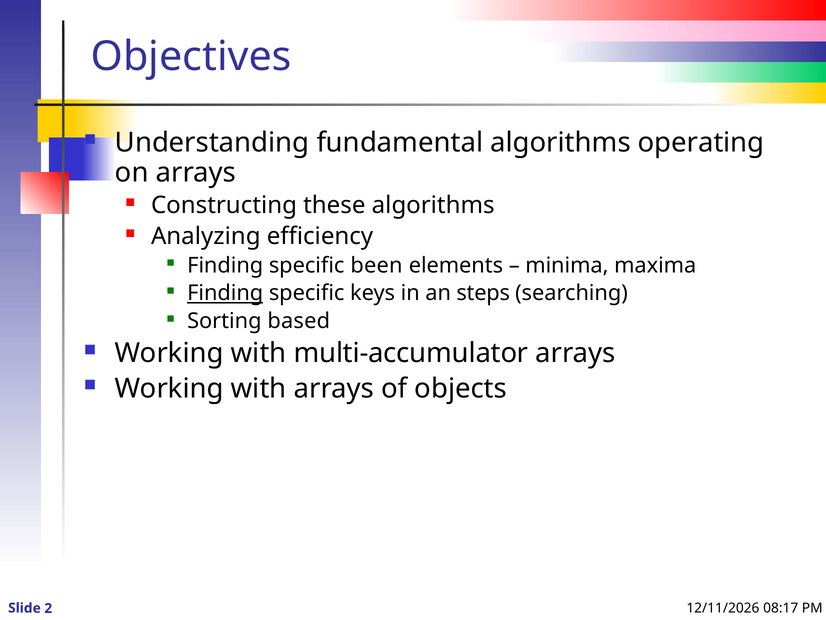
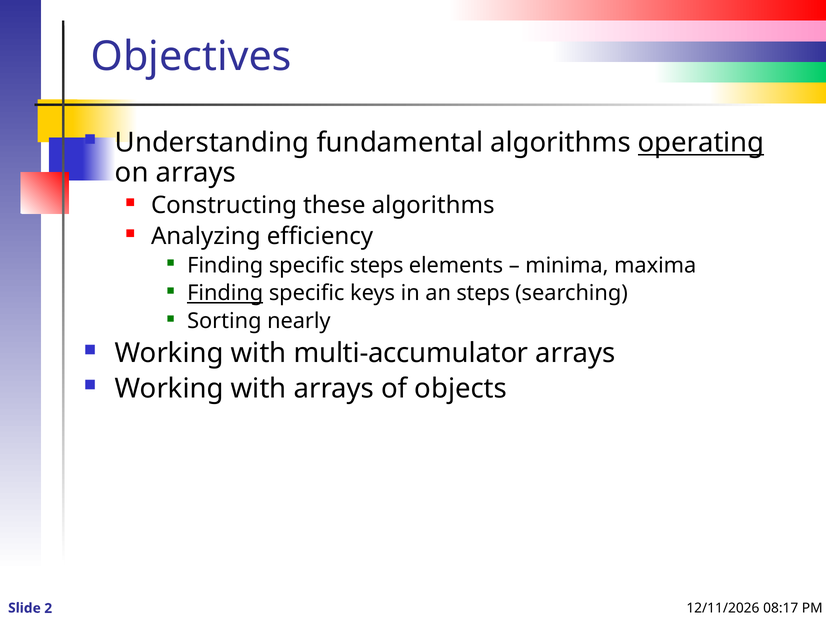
operating underline: none -> present
specific been: been -> steps
based: based -> nearly
